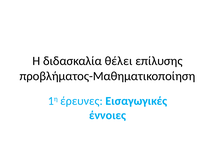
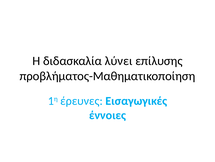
θέλει: θέλει -> λύνει
